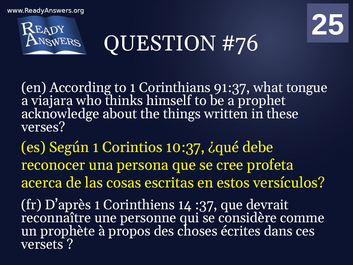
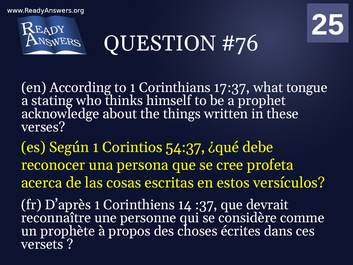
91:37: 91:37 -> 17:37
viajara: viajara -> stating
10:37: 10:37 -> 54:37
